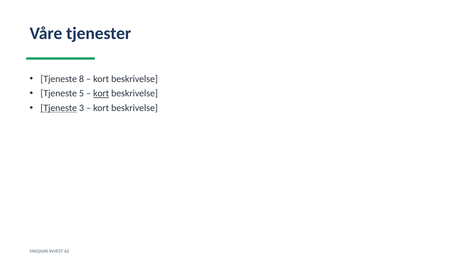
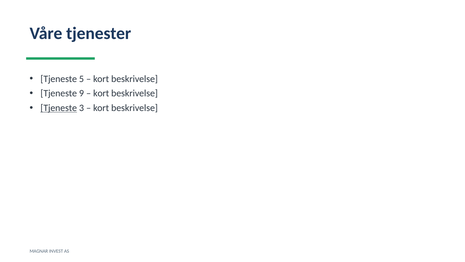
8: 8 -> 5
5: 5 -> 9
kort at (101, 93) underline: present -> none
